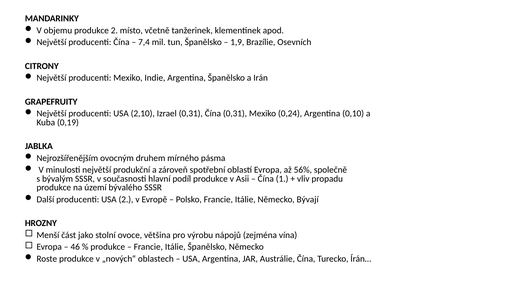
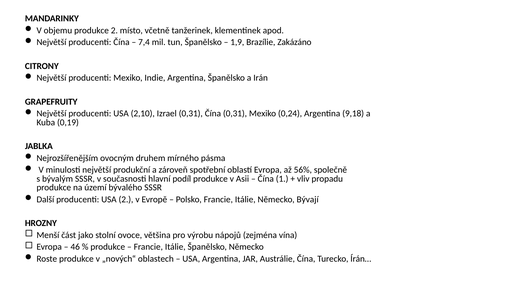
Osevních: Osevních -> Zakázáno
0,10: 0,10 -> 9,18
